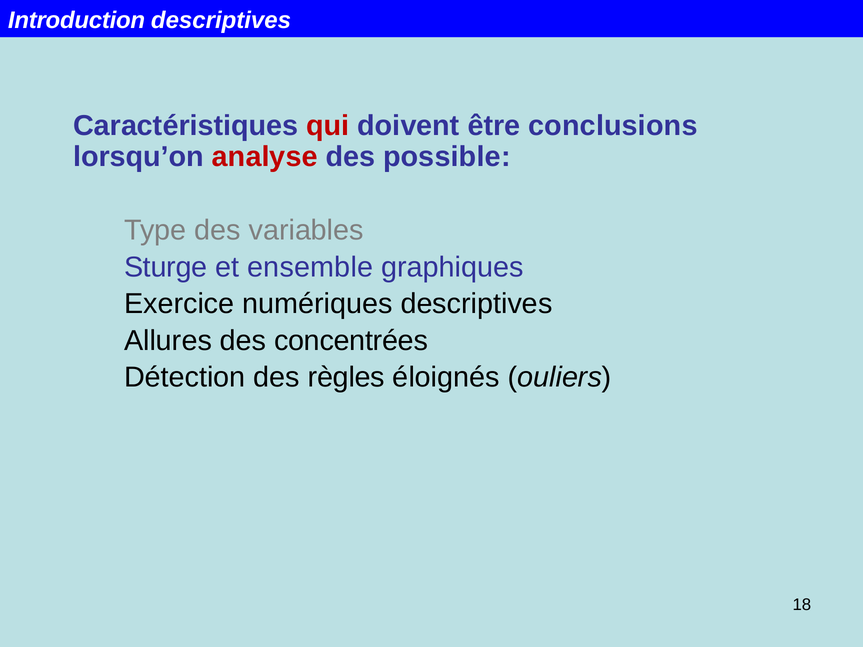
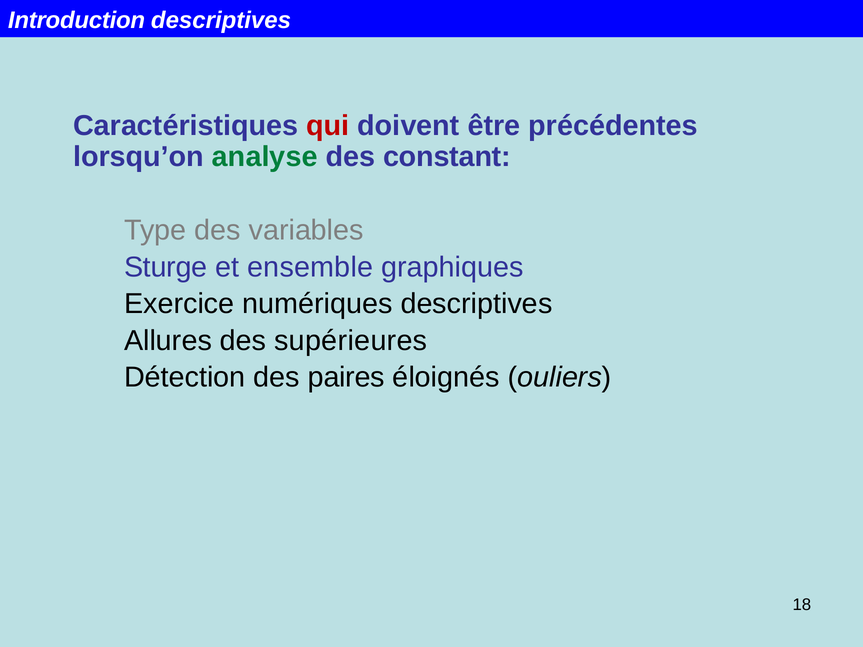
conclusions: conclusions -> précédentes
analyse colour: red -> green
possible: possible -> constant
concentrées: concentrées -> supérieures
règles: règles -> paires
